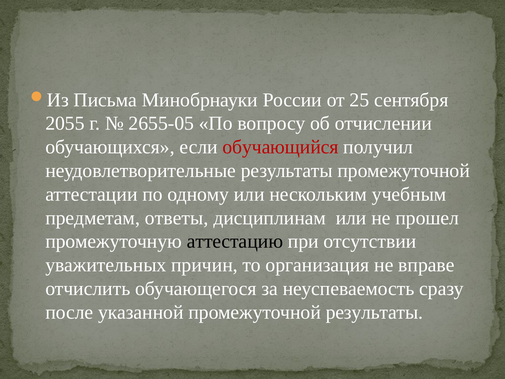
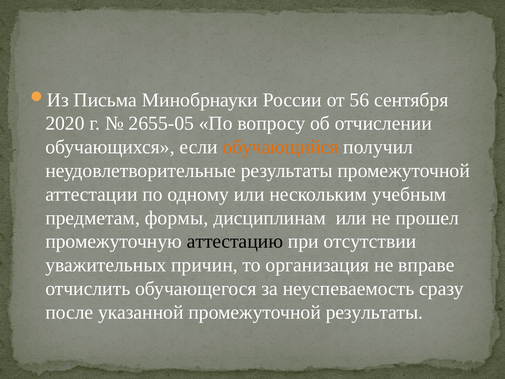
25: 25 -> 56
2055: 2055 -> 2020
обучающийся colour: red -> orange
ответы: ответы -> формы
